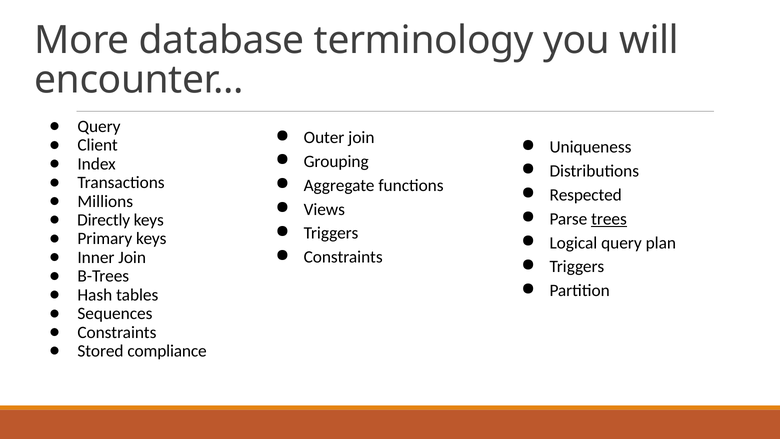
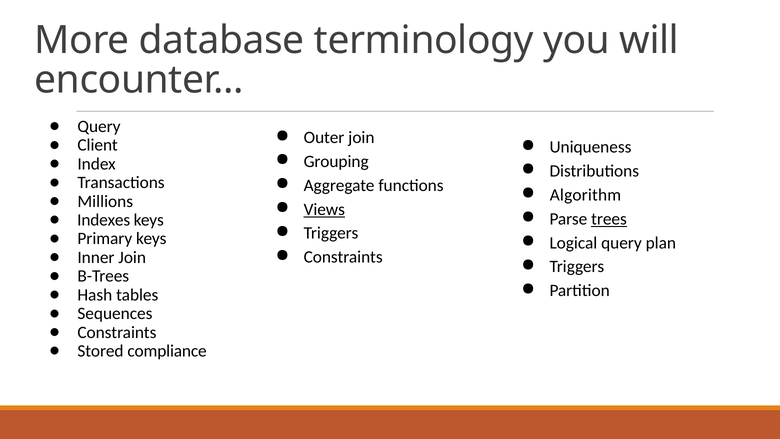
Respected: Respected -> Algorithm
Views underline: none -> present
Directly: Directly -> Indexes
